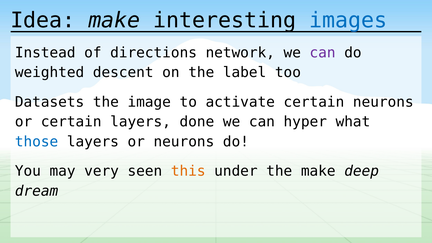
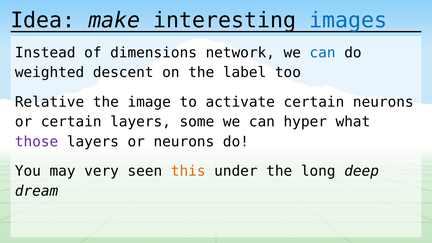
directions: directions -> dimensions
can at (323, 53) colour: purple -> blue
Datasets: Datasets -> Relative
done: done -> some
those colour: blue -> purple
the make: make -> long
